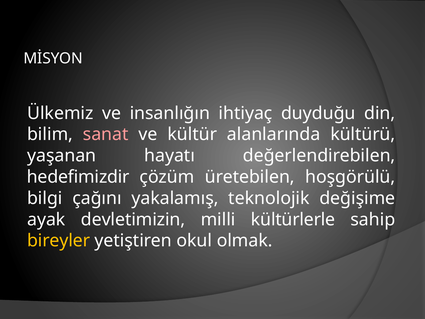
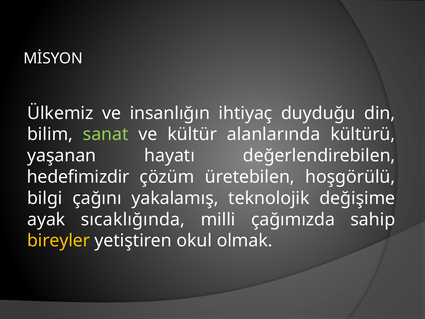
sanat colour: pink -> light green
devletimizin: devletimizin -> sıcaklığında
kültürlerle: kültürlerle -> çağımızda
